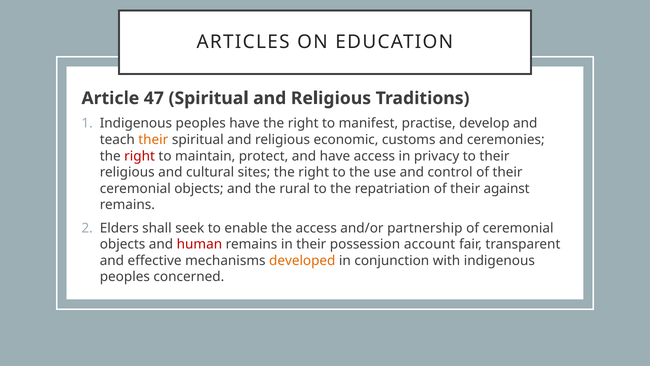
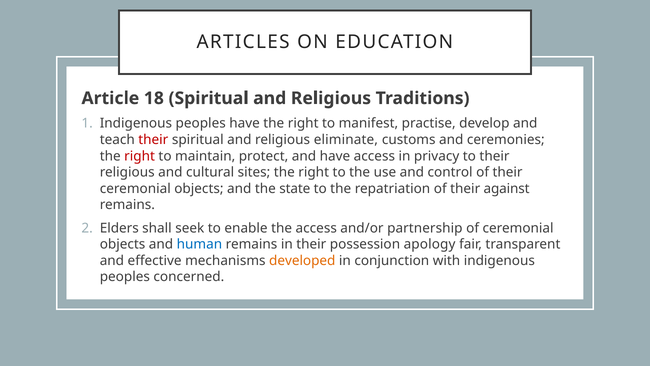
47: 47 -> 18
their at (153, 140) colour: orange -> red
economic: economic -> eliminate
rural: rural -> state
human colour: red -> blue
account: account -> apology
